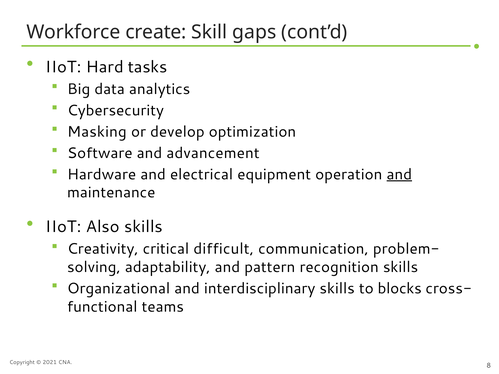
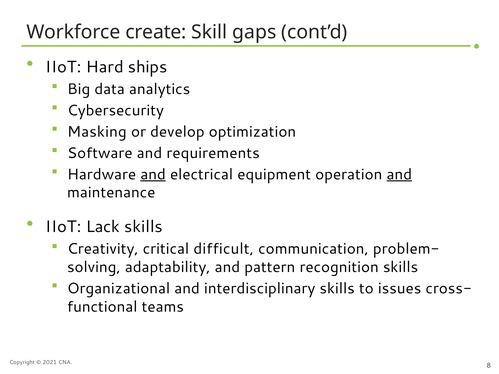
tasks: tasks -> ships
advancement: advancement -> requirements
and at (153, 174) underline: none -> present
Also: Also -> Lack
blocks: blocks -> issues
